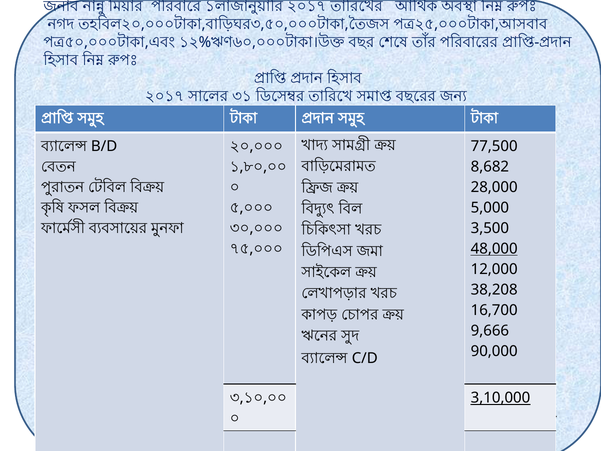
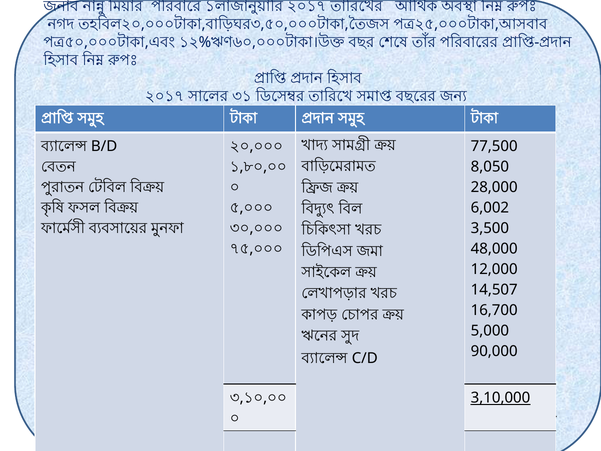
8,682: 8,682 -> 8,050
5,000: 5,000 -> 6,002
48,000 underline: present -> none
38,208: 38,208 -> 14,507
9,666: 9,666 -> 5,000
